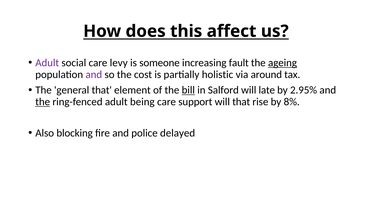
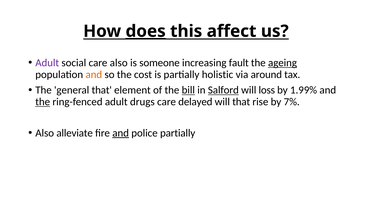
does underline: none -> present
care levy: levy -> also
and at (94, 75) colour: purple -> orange
Salford underline: none -> present
late: late -> loss
2.95%: 2.95% -> 1.99%
being: being -> drugs
support: support -> delayed
8%: 8% -> 7%
blocking: blocking -> alleviate
and at (121, 133) underline: none -> present
police delayed: delayed -> partially
